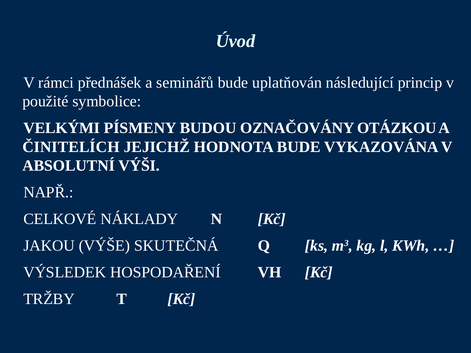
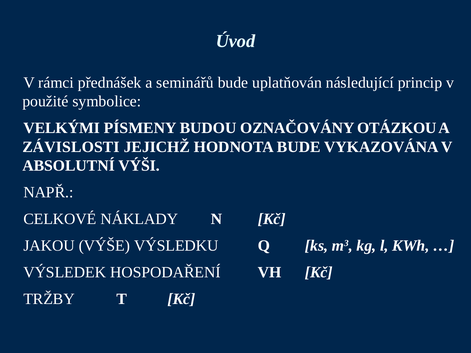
ČINITELÍCH: ČINITELÍCH -> ZÁVISLOSTI
SKUTEČNÁ: SKUTEČNÁ -> VÝSLEDKU
